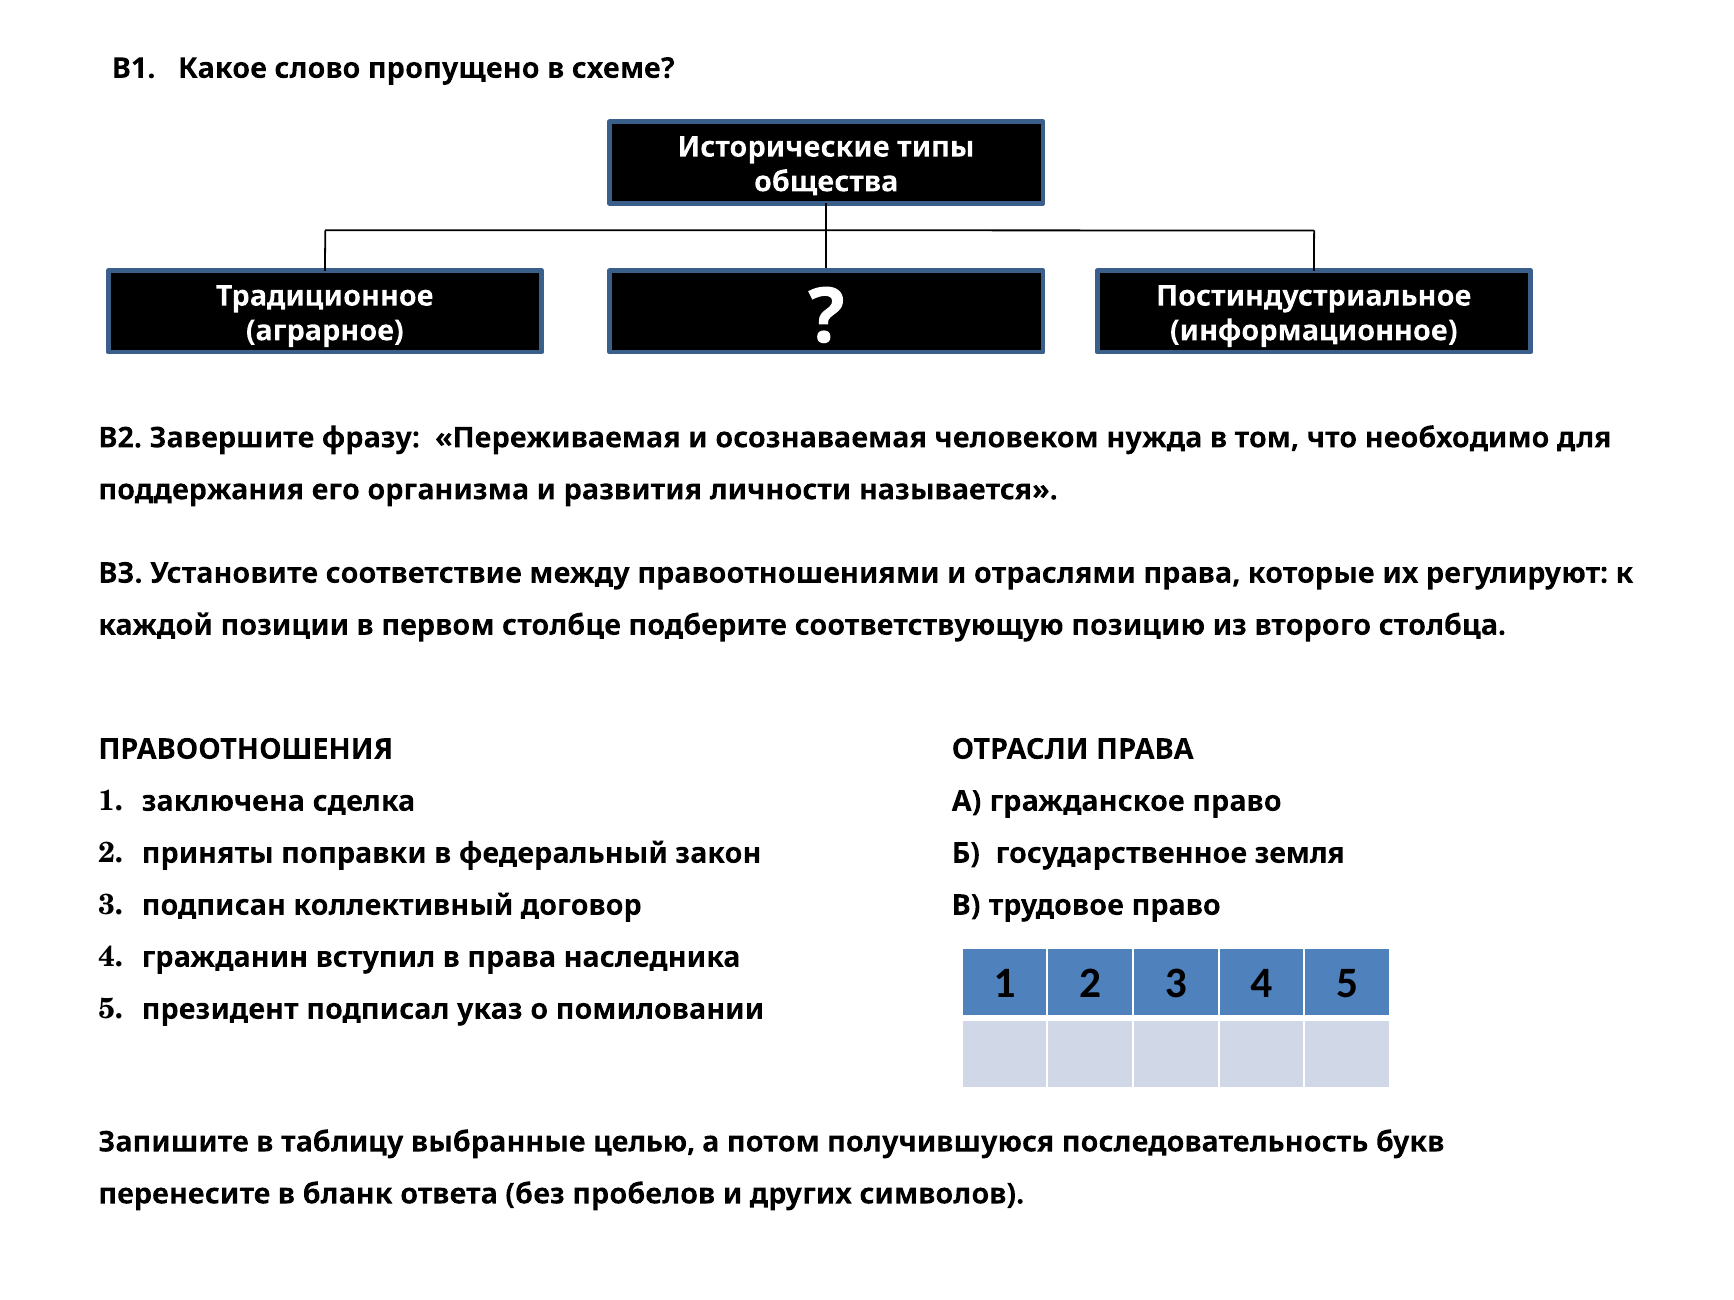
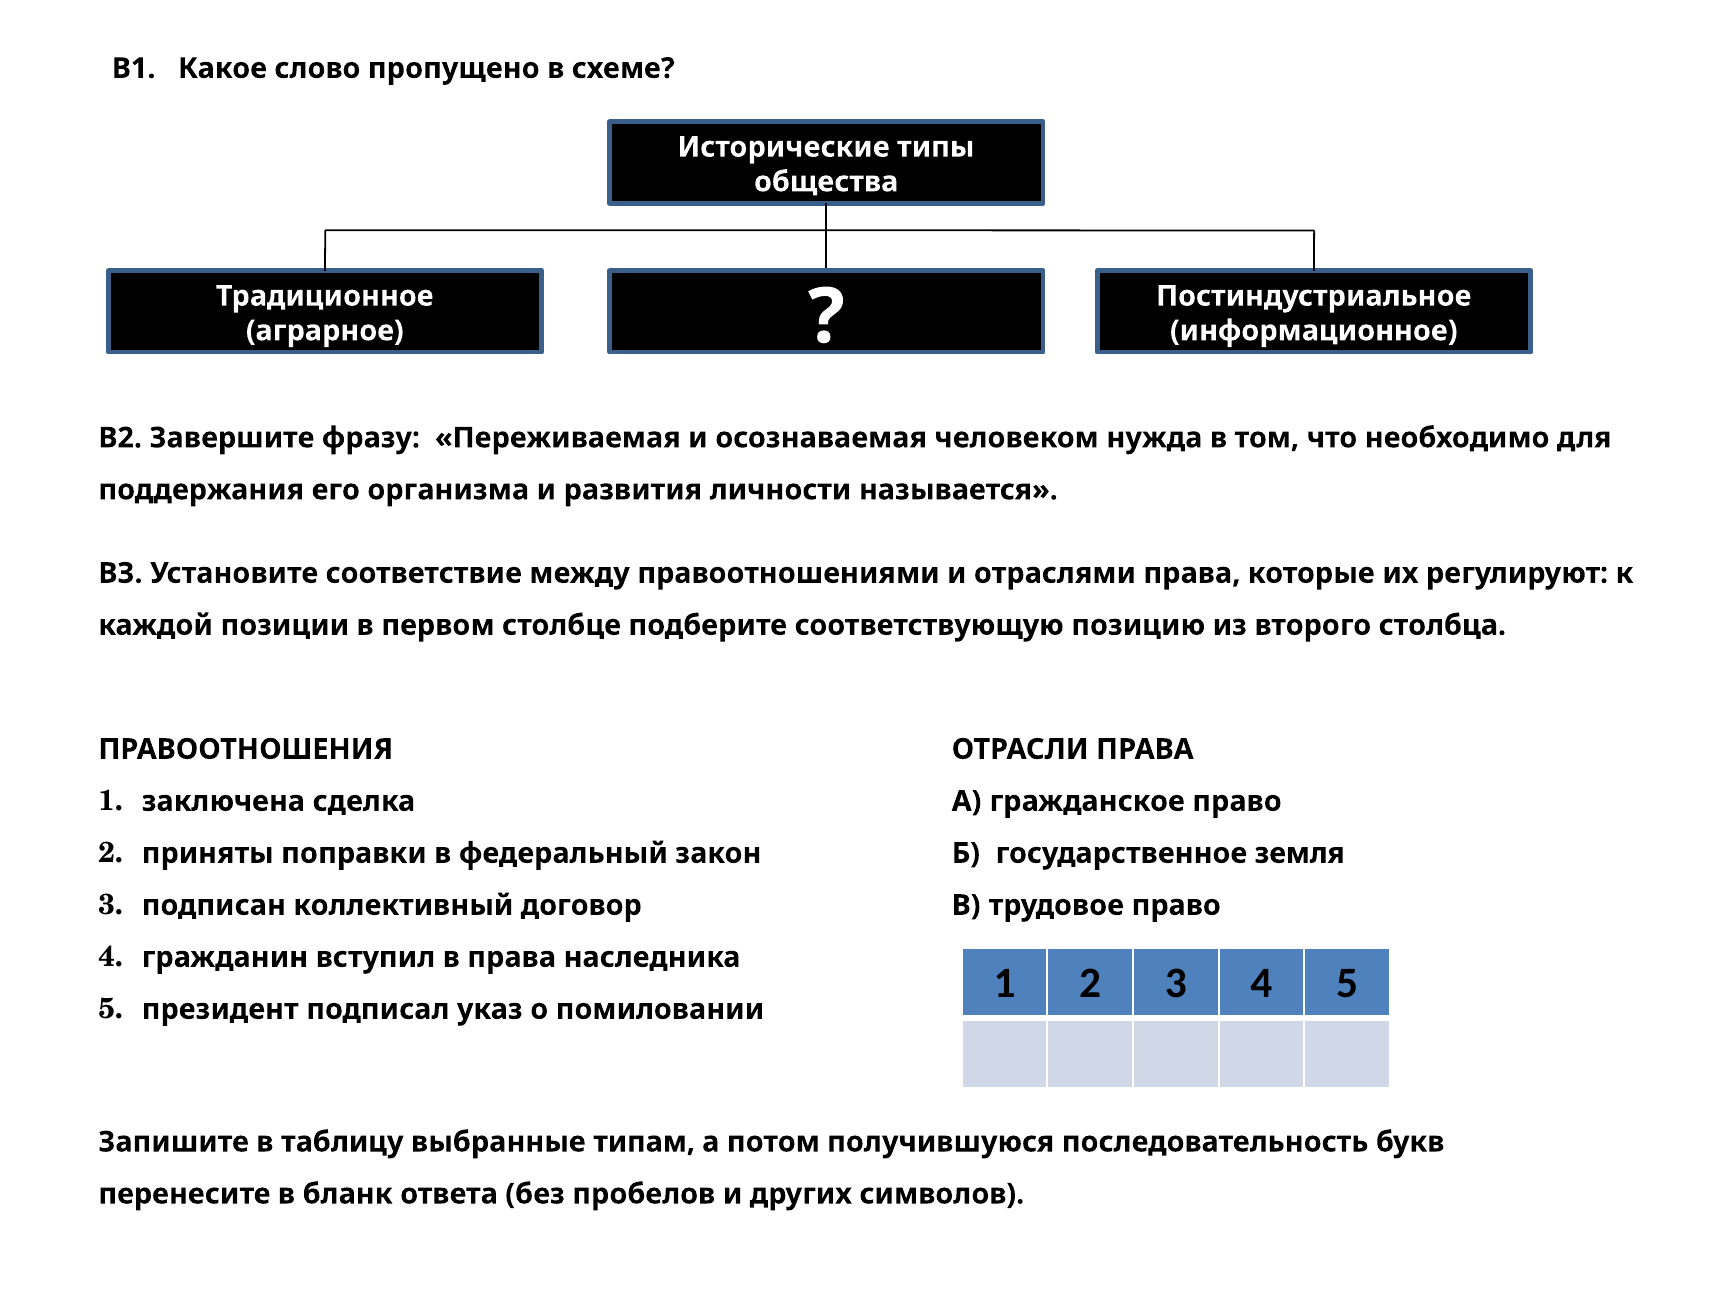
целью: целью -> типам
